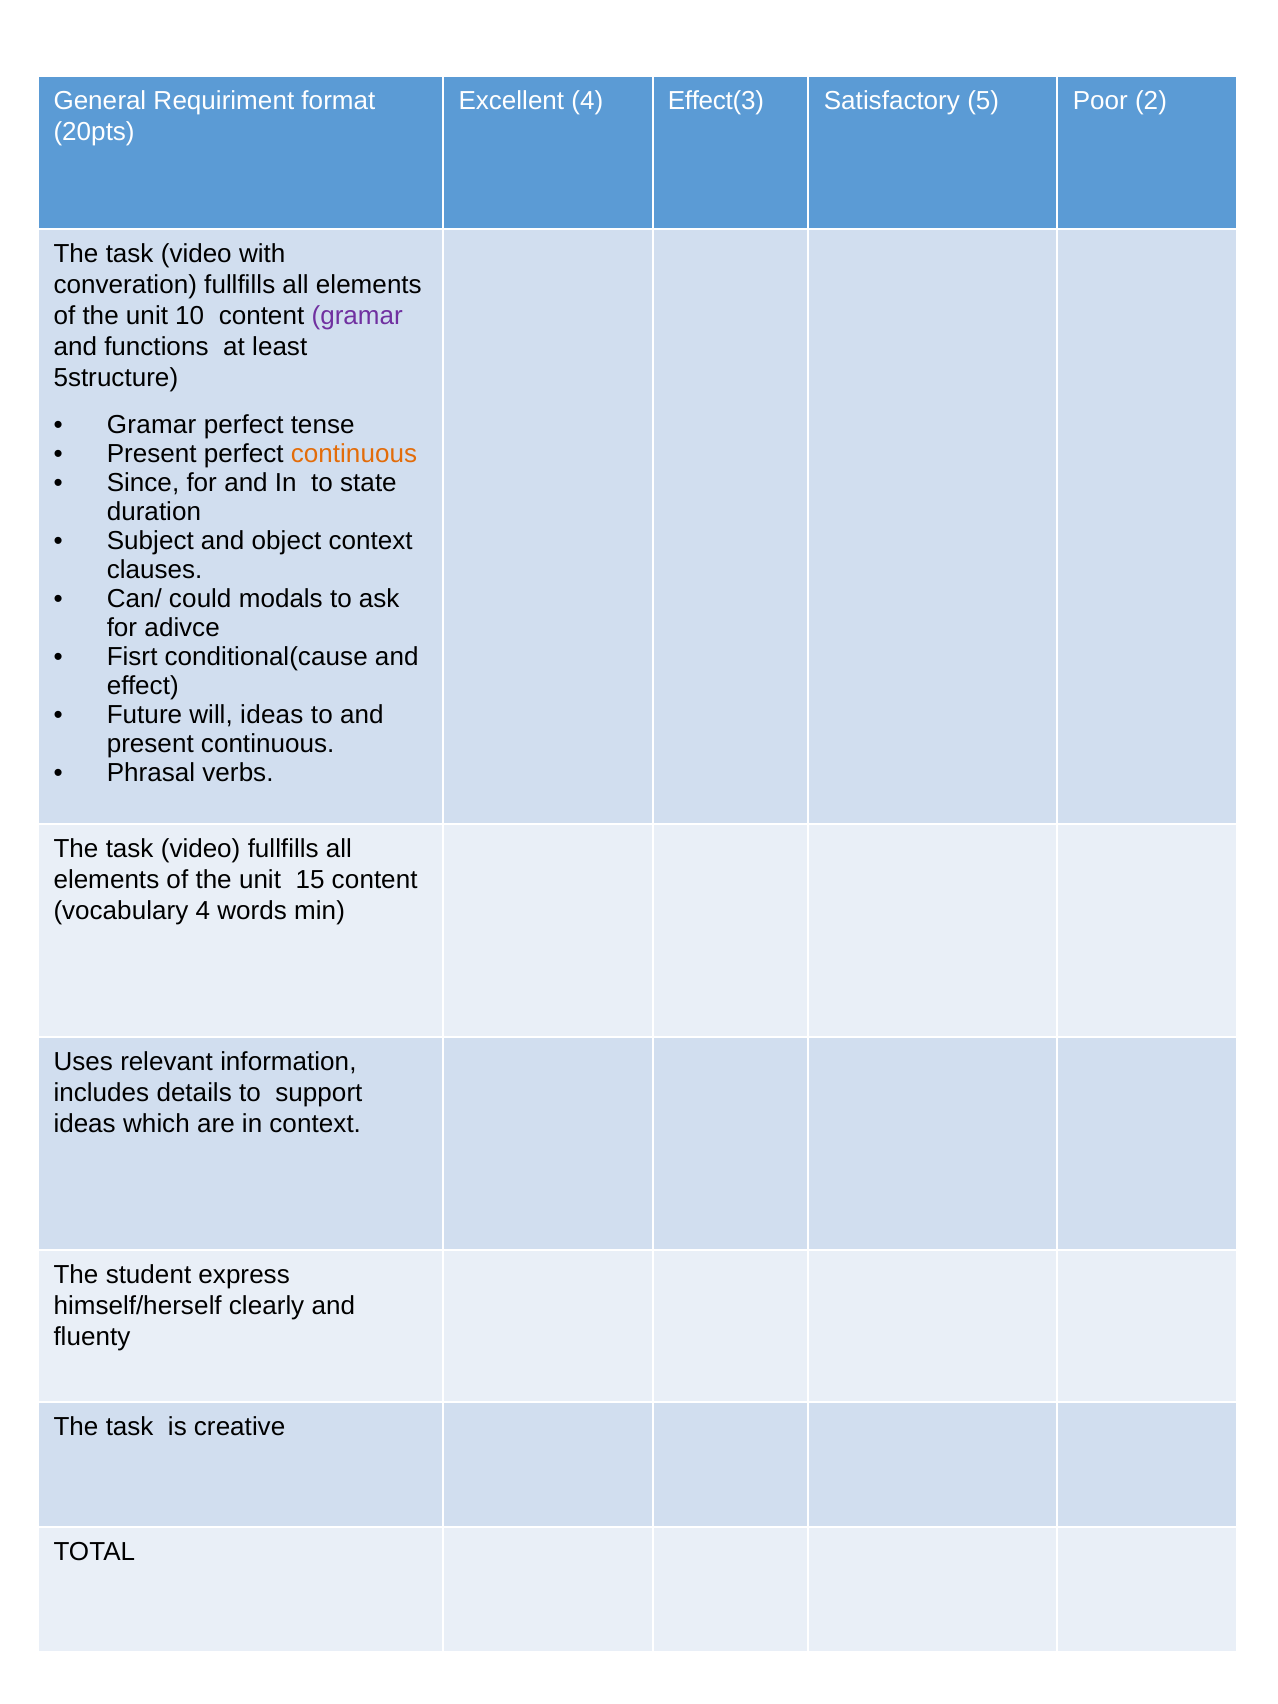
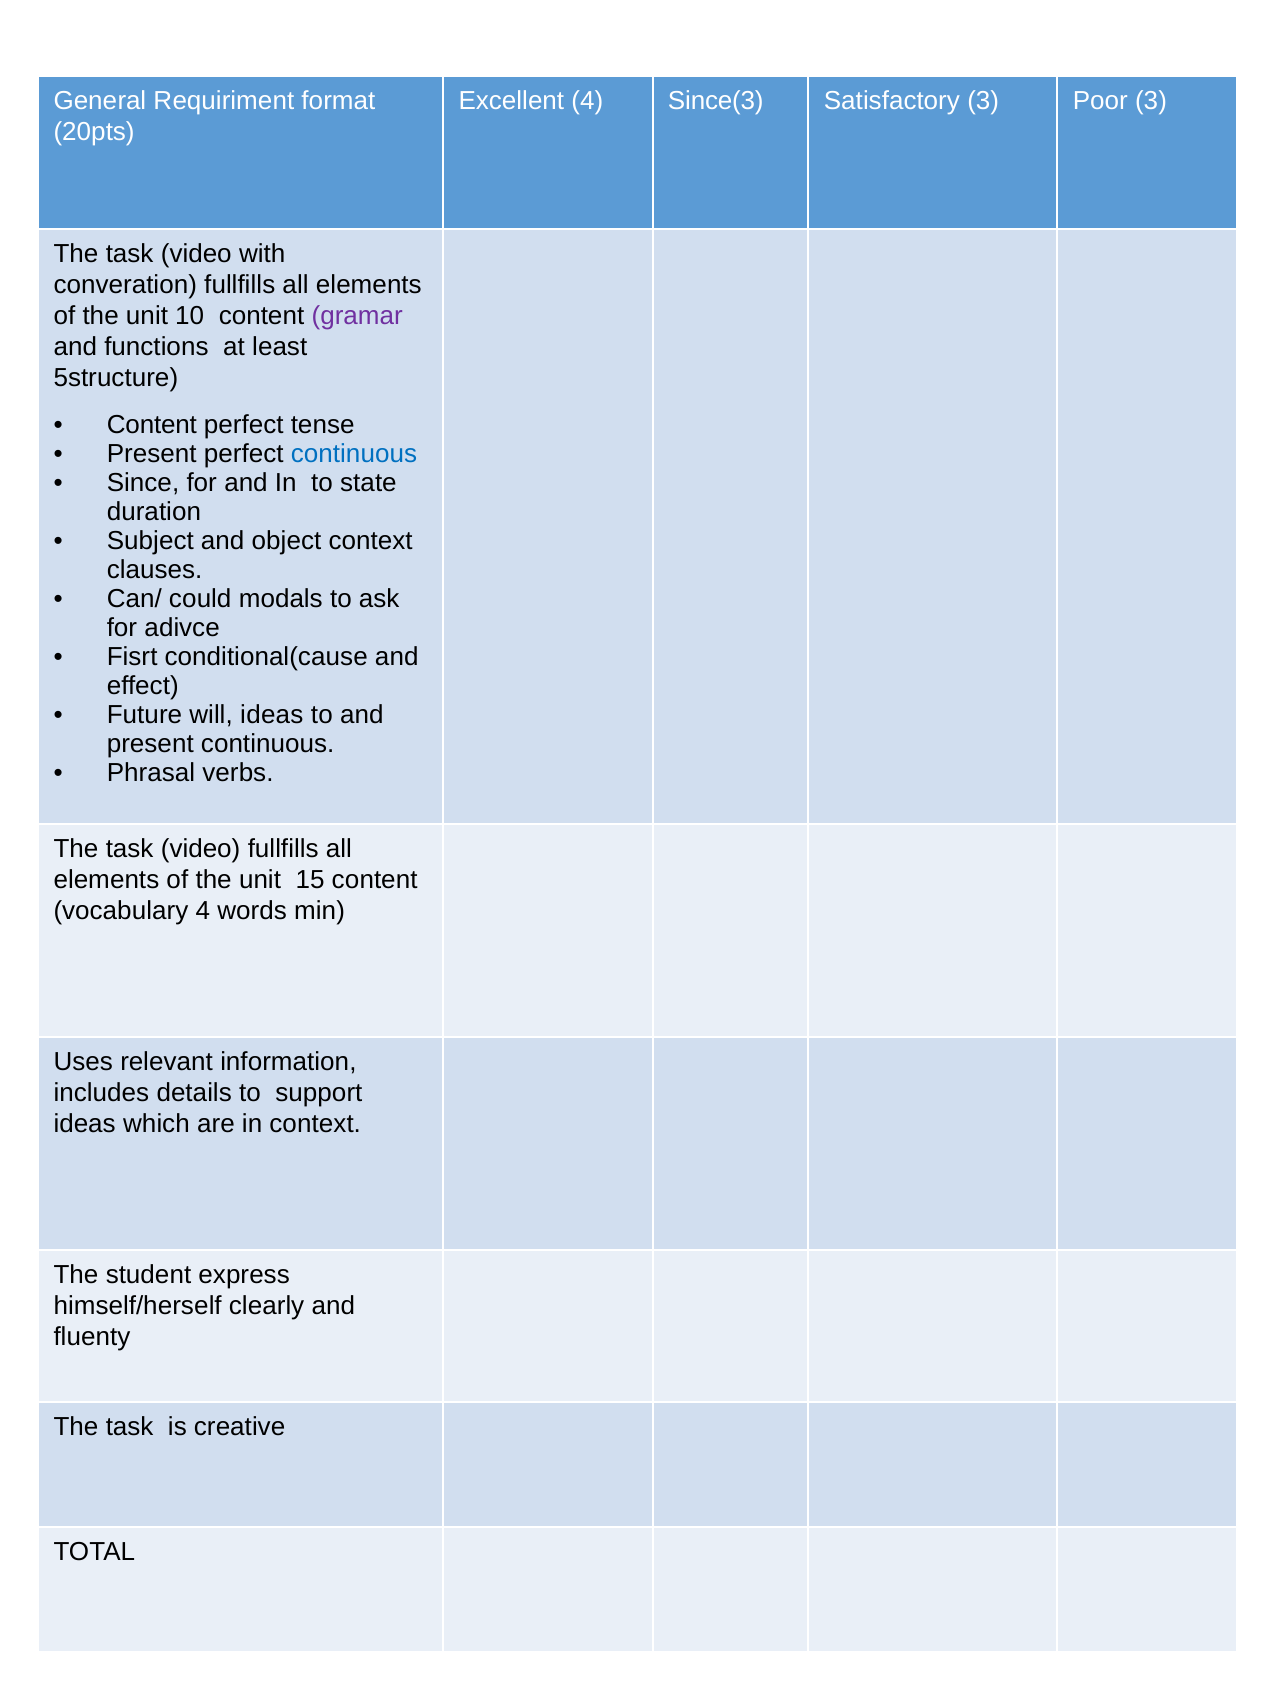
Effect(3: Effect(3 -> Since(3
Satisfactory 5: 5 -> 3
Poor 2: 2 -> 3
Gramar at (152, 425): Gramar -> Content
continuous at (354, 454) colour: orange -> blue
